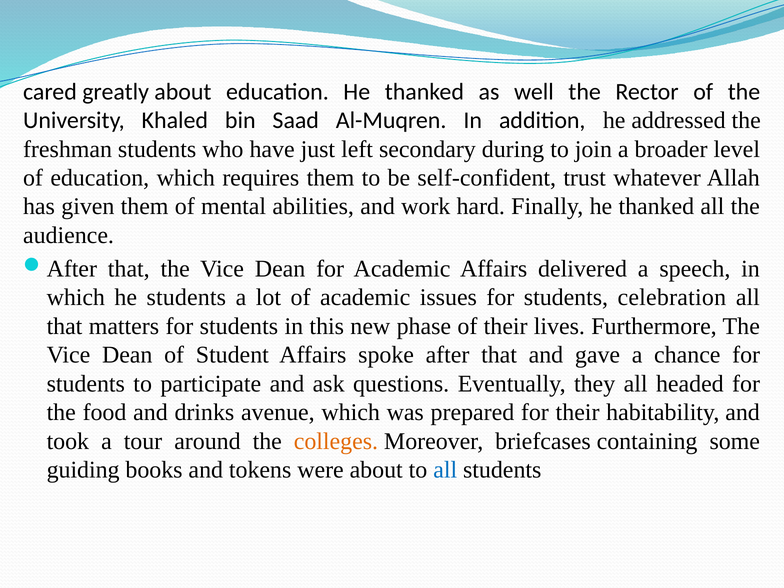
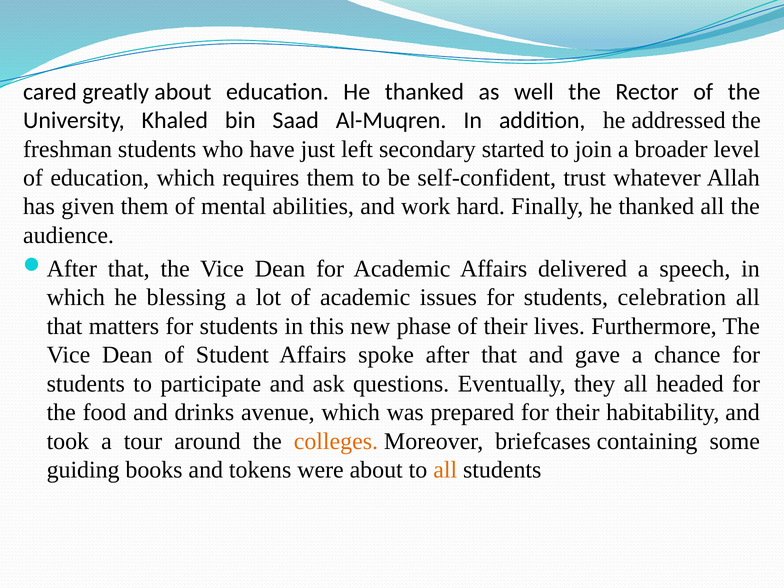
during: during -> started
he students: students -> blessing
all at (445, 470) colour: blue -> orange
